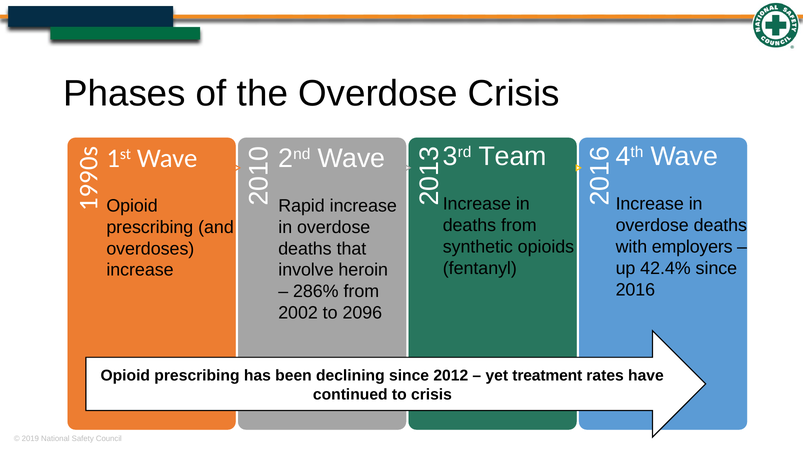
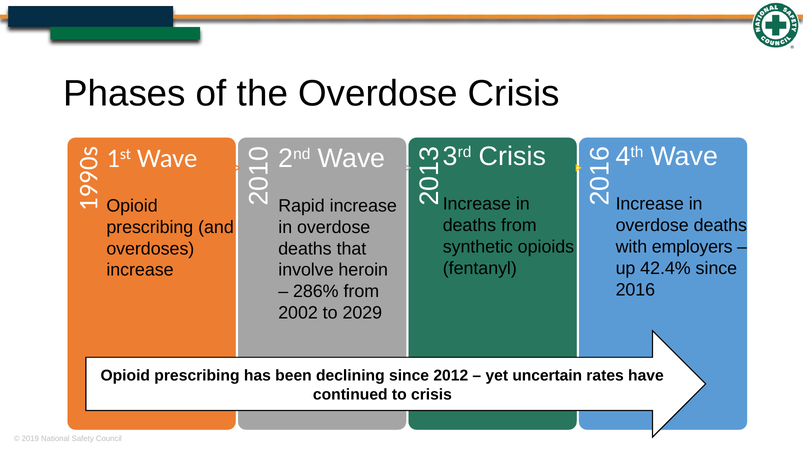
3rd Team: Team -> Crisis
2096: 2096 -> 2029
treatment: treatment -> uncertain
